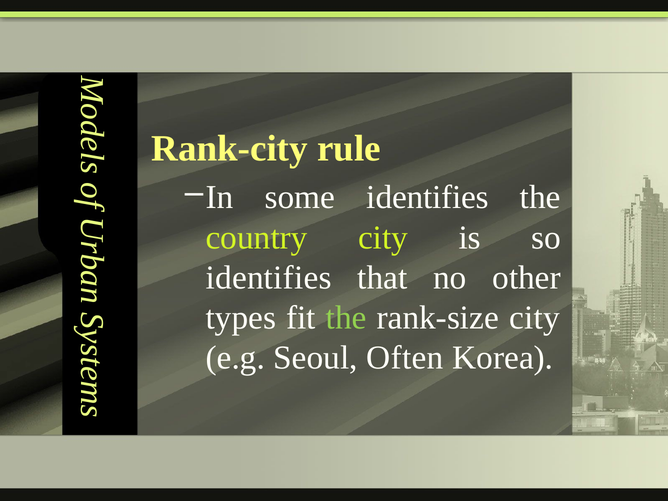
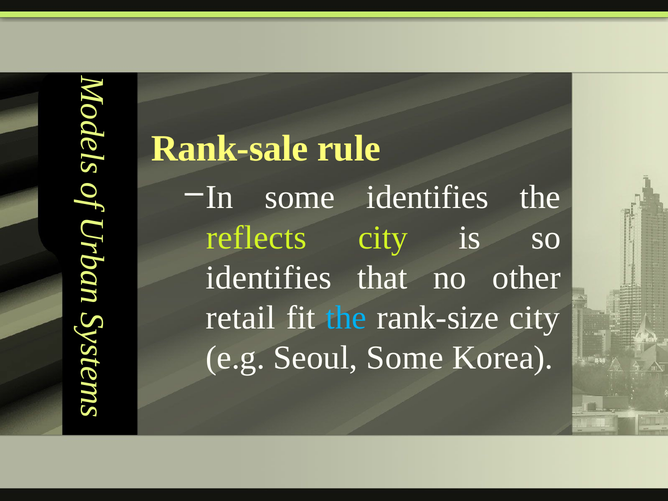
Rank-city: Rank-city -> Rank-sale
country: country -> reflects
types: types -> retail
the at (346, 318) colour: light green -> light blue
Seoul Often: Often -> Some
